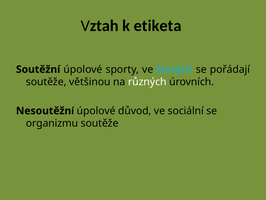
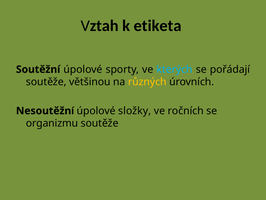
různých colour: white -> yellow
důvod: důvod -> složky
sociální: sociální -> ročních
